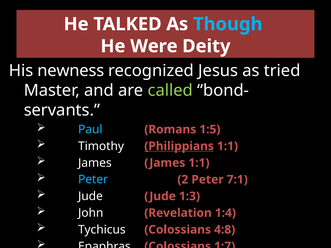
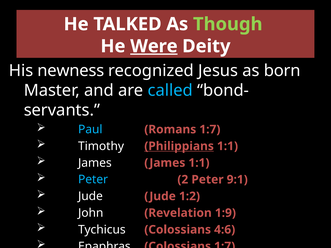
Though colour: light blue -> light green
Were underline: none -> present
tried: tried -> born
called colour: light green -> light blue
Romans 1:5: 1:5 -> 1:7
7:1: 7:1 -> 9:1
1:3: 1:3 -> 1:2
1:4: 1:4 -> 1:9
4:8: 4:8 -> 4:6
